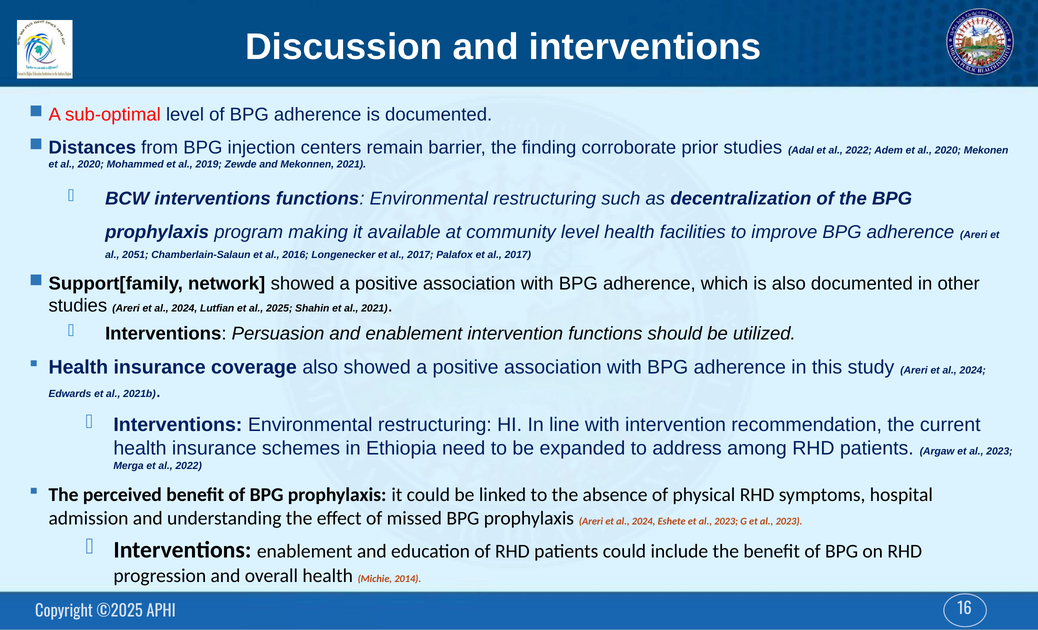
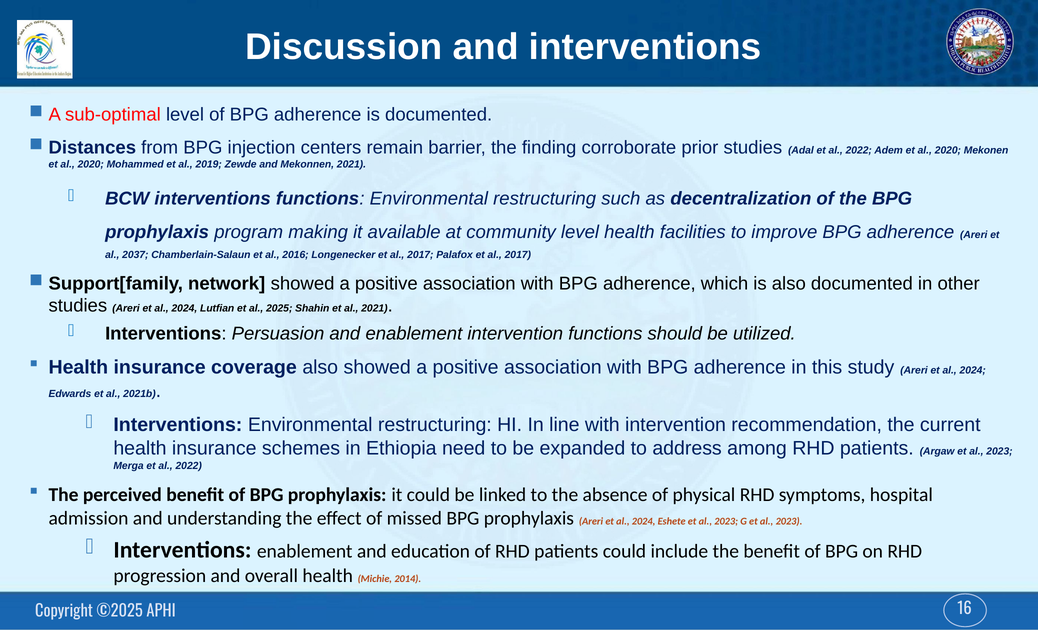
2051: 2051 -> 2037
